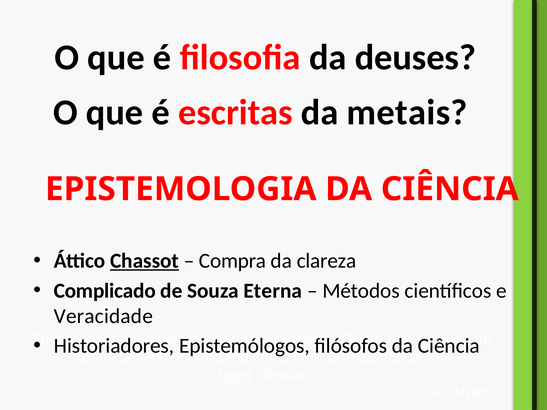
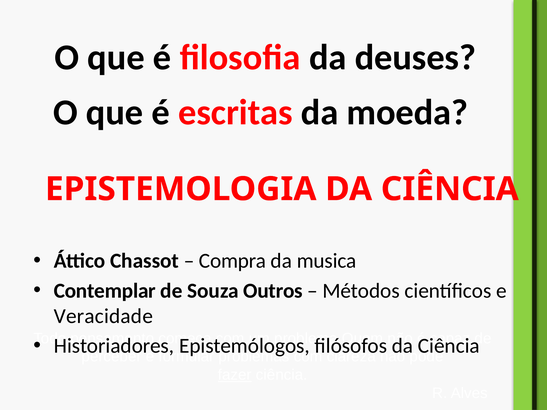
metais: metais -> moeda
Chassot underline: present -> none
da clareza: clareza -> musica
Complicado: Complicado -> Contemplar
Eterna: Eterna -> Outros
